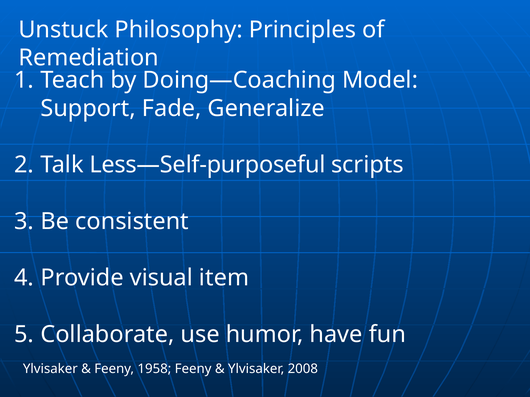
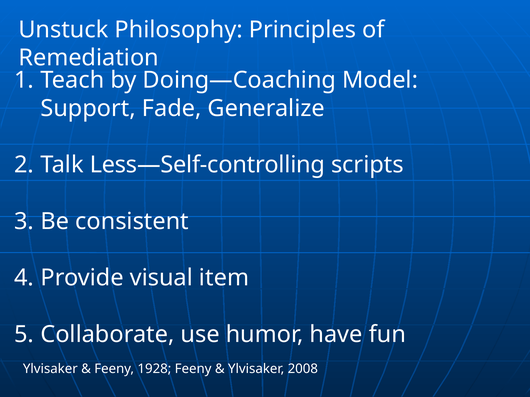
Less—Self-purposeful: Less—Self-purposeful -> Less—Self-controlling
1958: 1958 -> 1928
